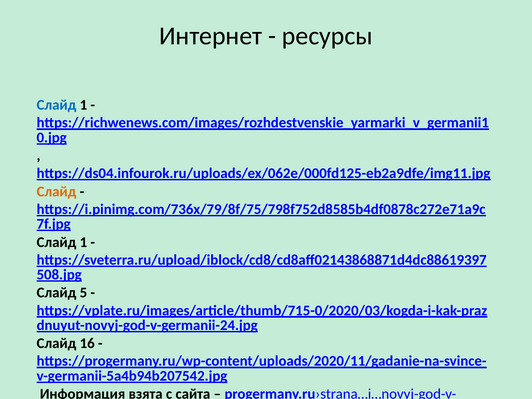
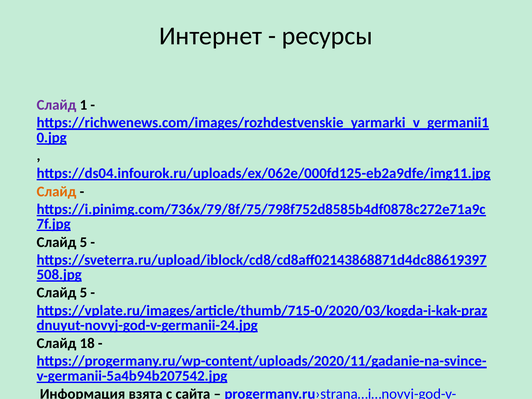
Слайд at (56, 105) colour: blue -> purple
1 at (83, 242): 1 -> 5
16: 16 -> 18
